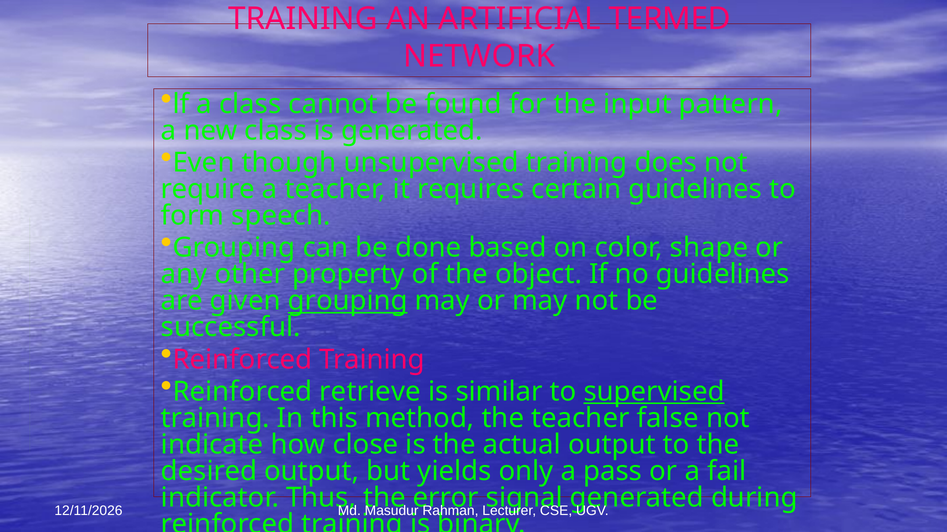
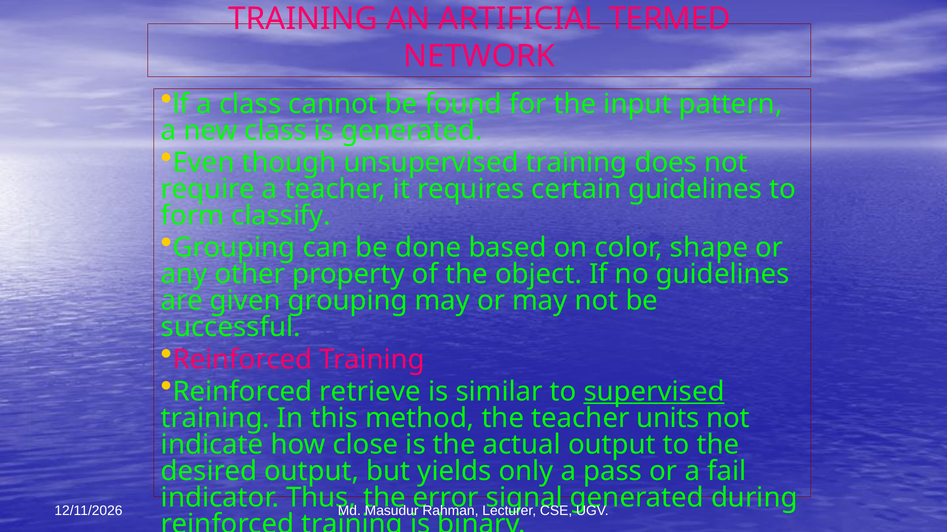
speech: speech -> classify
grouping at (348, 301) underline: present -> none
false: false -> units
